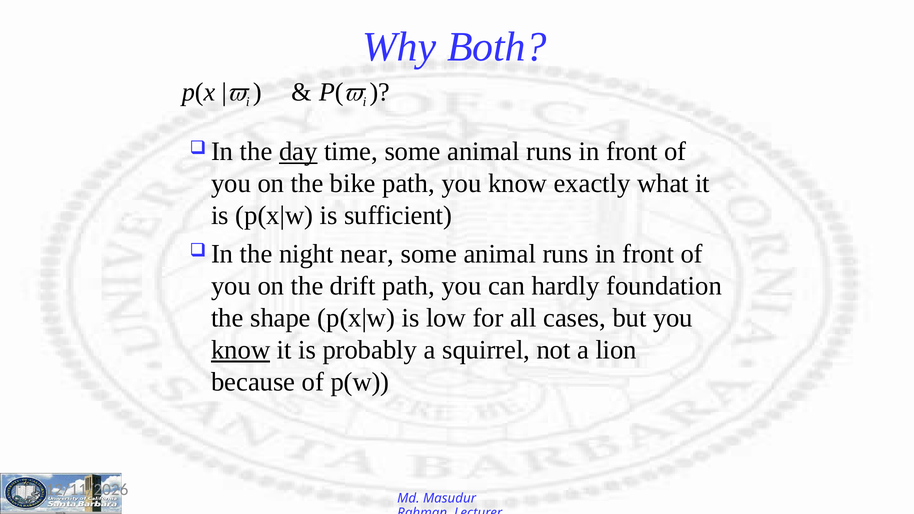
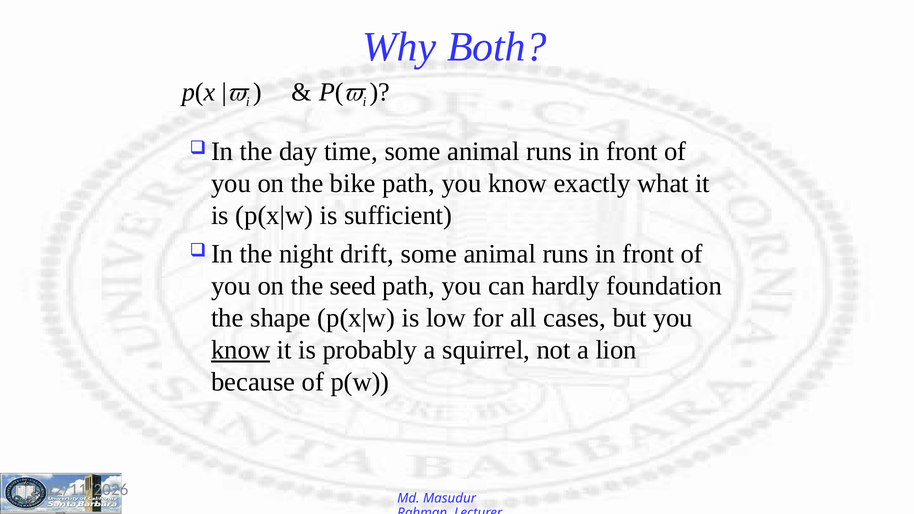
day underline: present -> none
near: near -> drift
drift: drift -> seed
